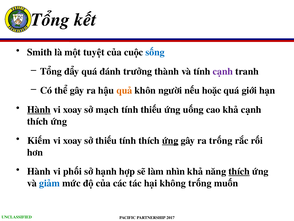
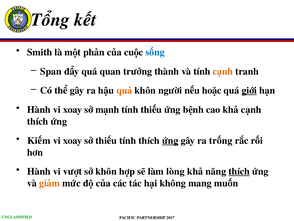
tuyệt: tuyệt -> phản
Tổng at (51, 71): Tổng -> Span
đánh: đánh -> quan
cạnh at (223, 71) colour: purple -> orange
giới underline: none -> present
Hành at (39, 109) underline: present -> none
mạch: mạch -> mạnh
uống: uống -> bệnh
phối: phối -> vượt
sở hạnh: hạnh -> khôn
nhìn: nhìn -> lòng
giảm colour: blue -> orange
không trống: trống -> mang
